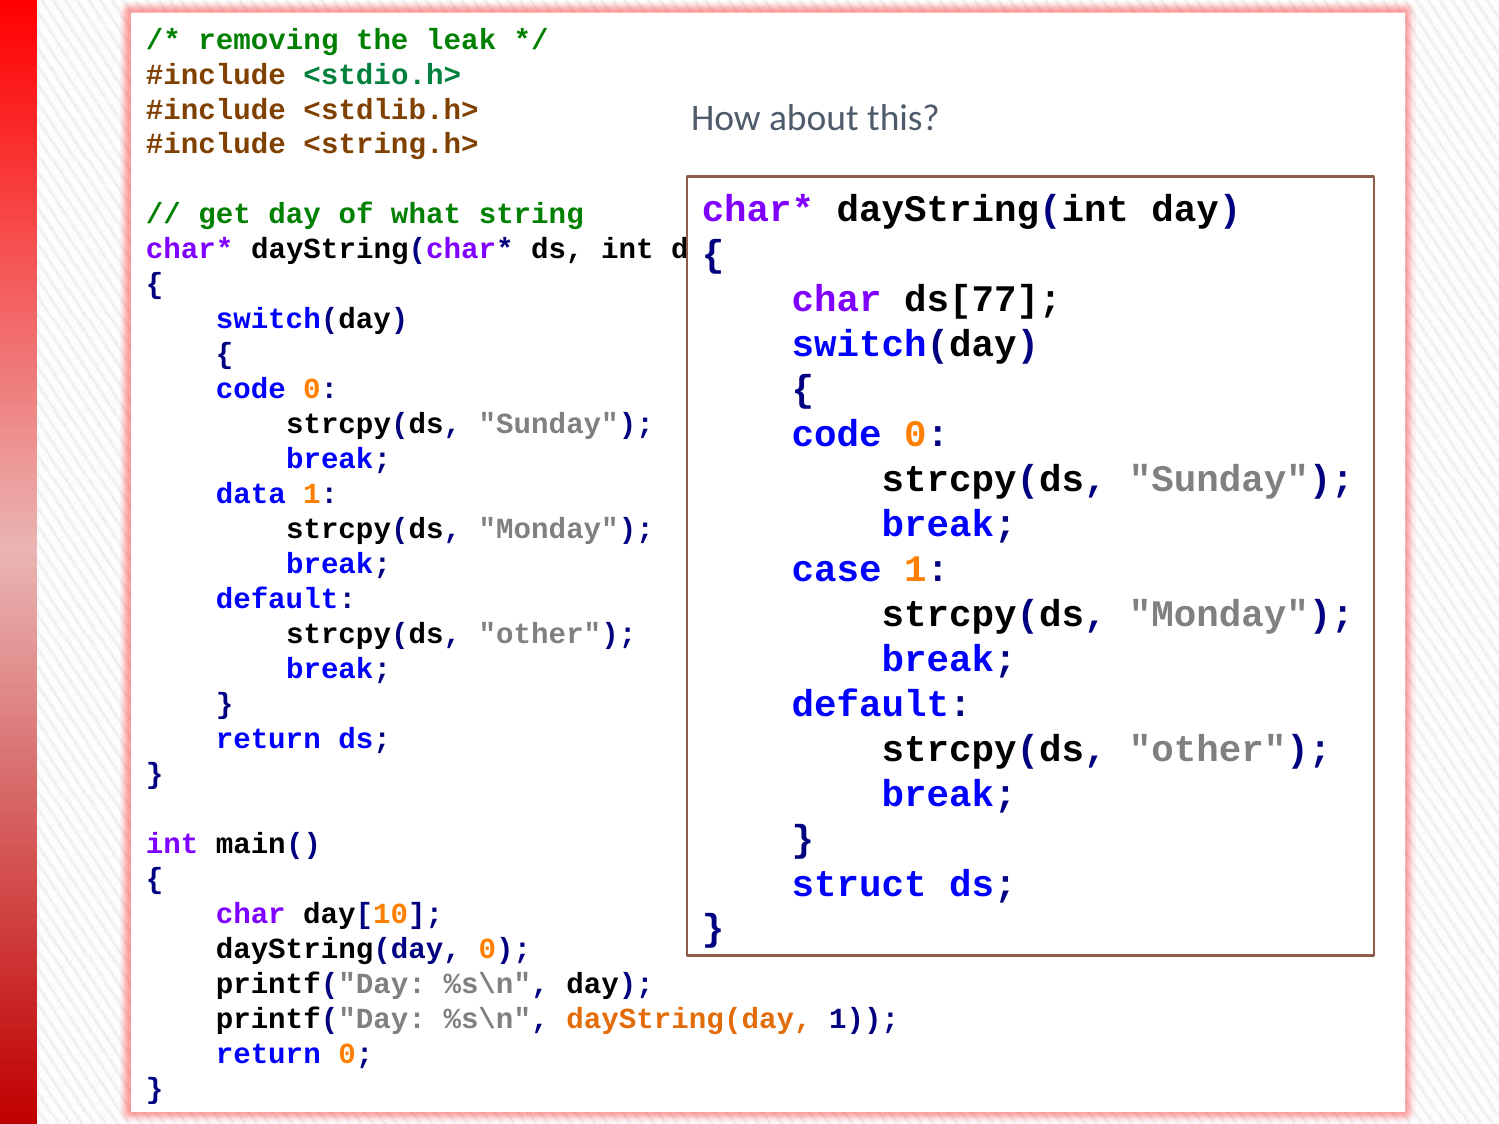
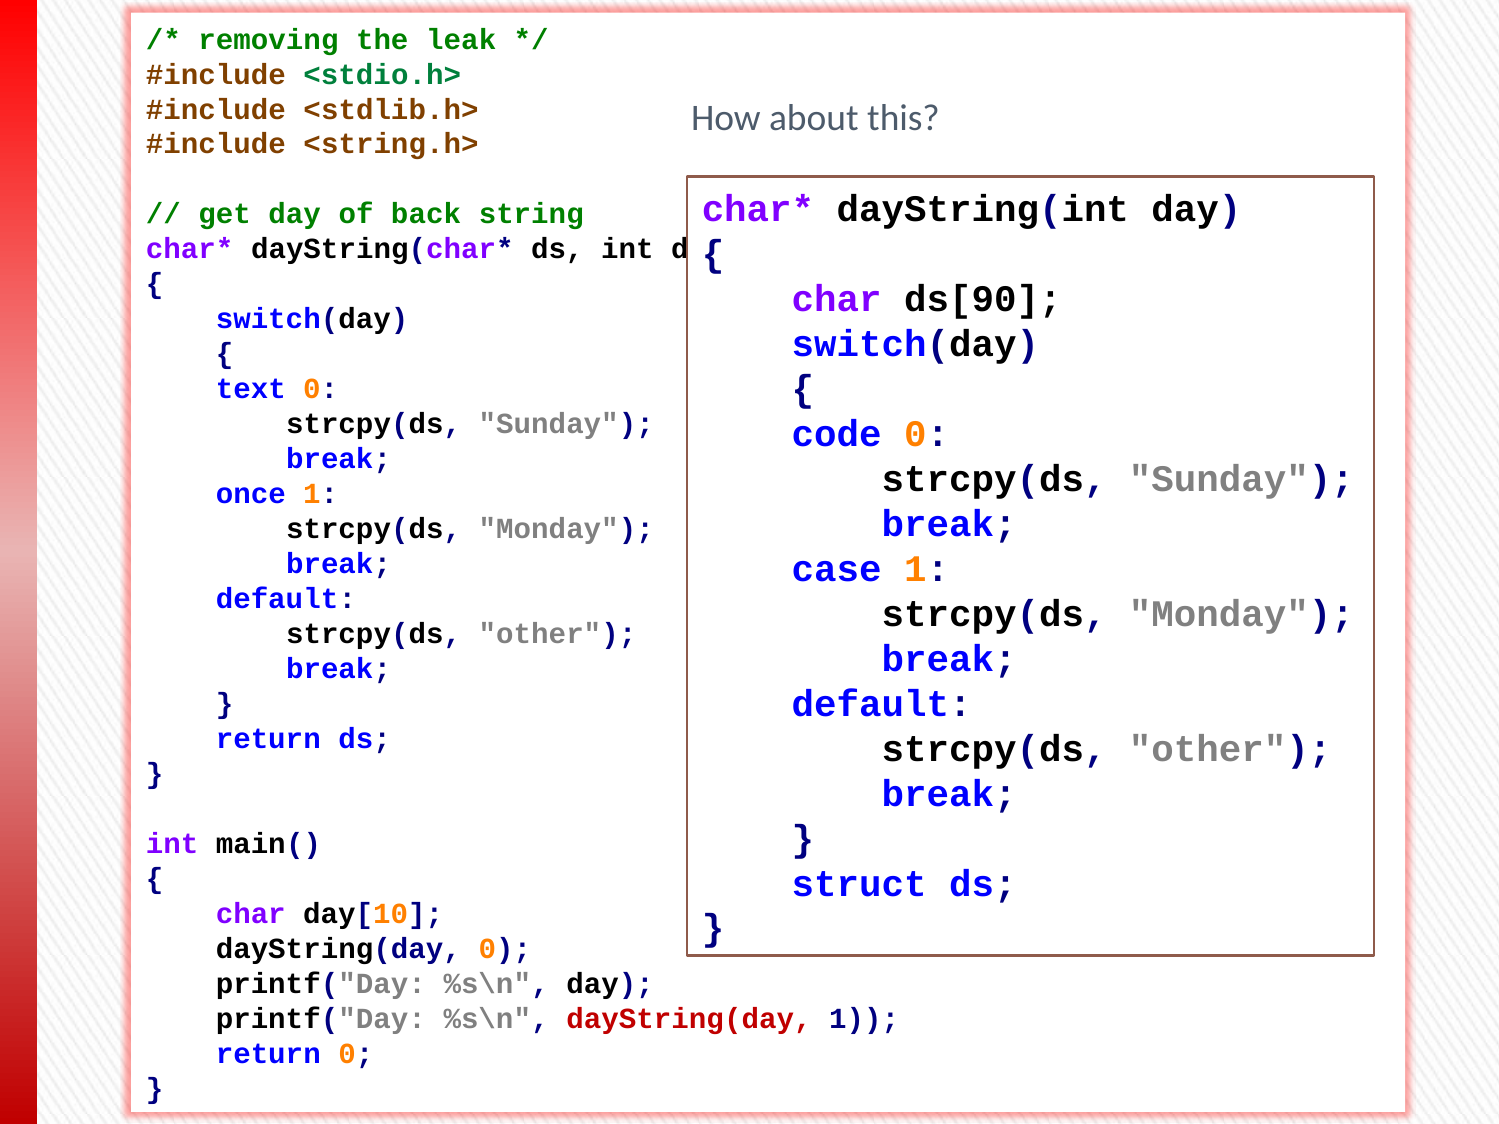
what: what -> back
ds[77: ds[77 -> ds[90
code at (251, 389): code -> text
data: data -> once
dayString(day at (689, 1019) colour: orange -> red
